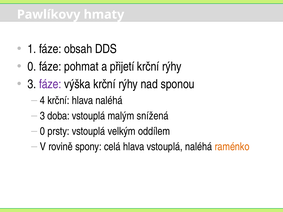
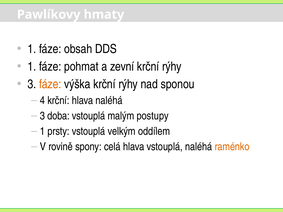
0 at (32, 67): 0 -> 1
přijetí: přijetí -> zevní
fáze at (50, 84) colour: purple -> orange
snížená: snížená -> postupy
0 at (42, 131): 0 -> 1
